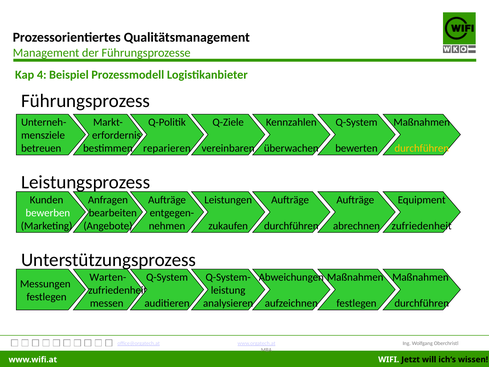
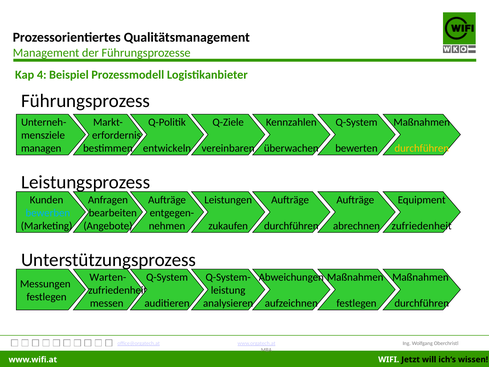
betreuen: betreuen -> managen
reparieren: reparieren -> entwickeln
bewerben colour: white -> light blue
